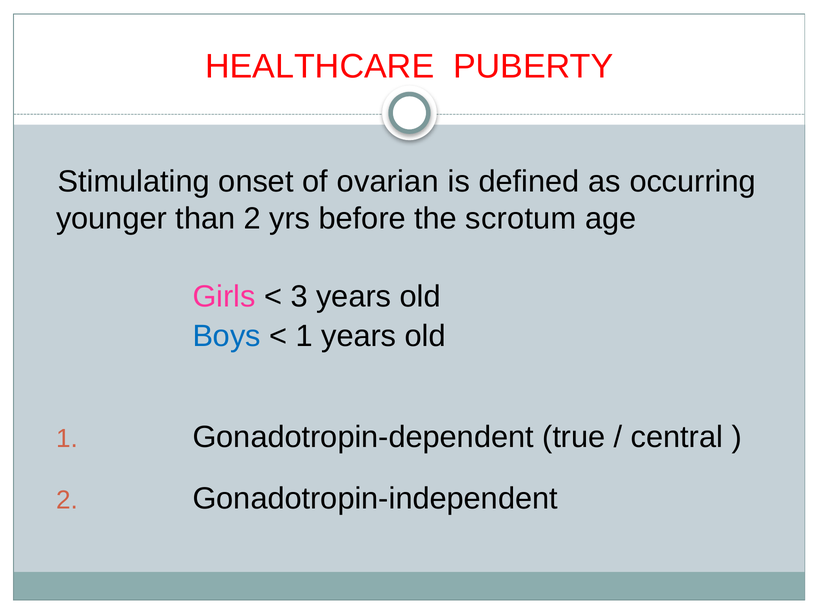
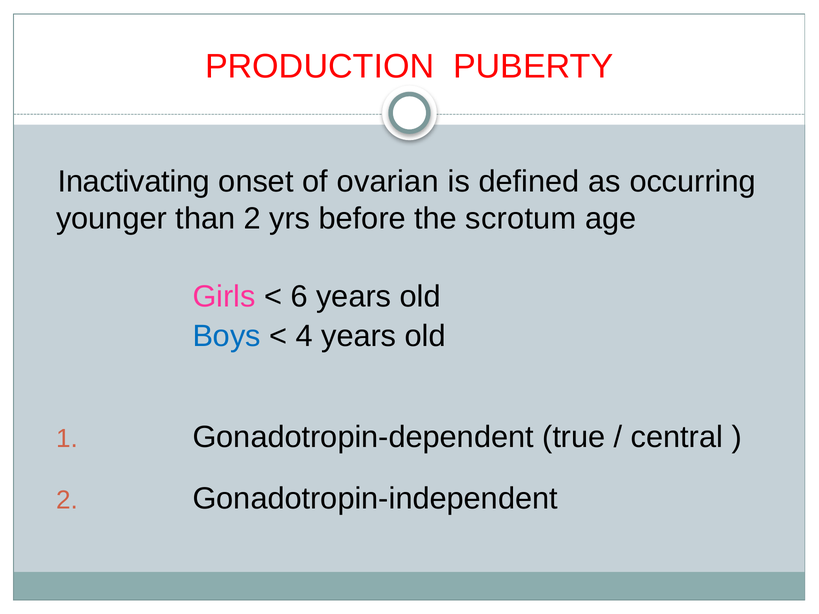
HEALTHCARE: HEALTHCARE -> PRODUCTION
Stimulating: Stimulating -> Inactivating
3: 3 -> 6
1 at (304, 336): 1 -> 4
